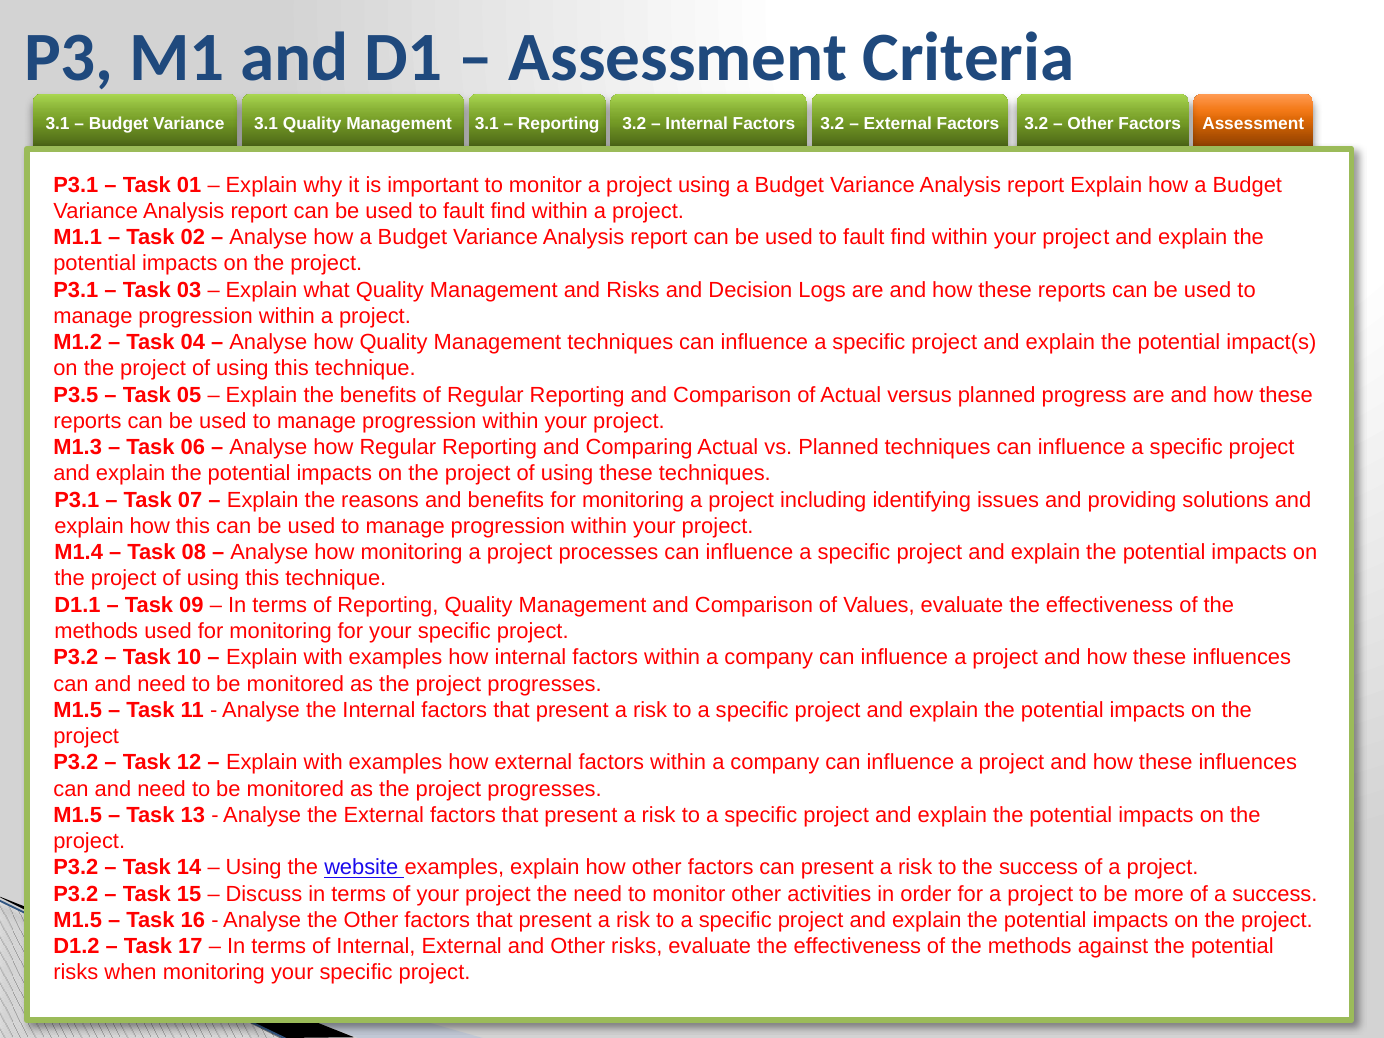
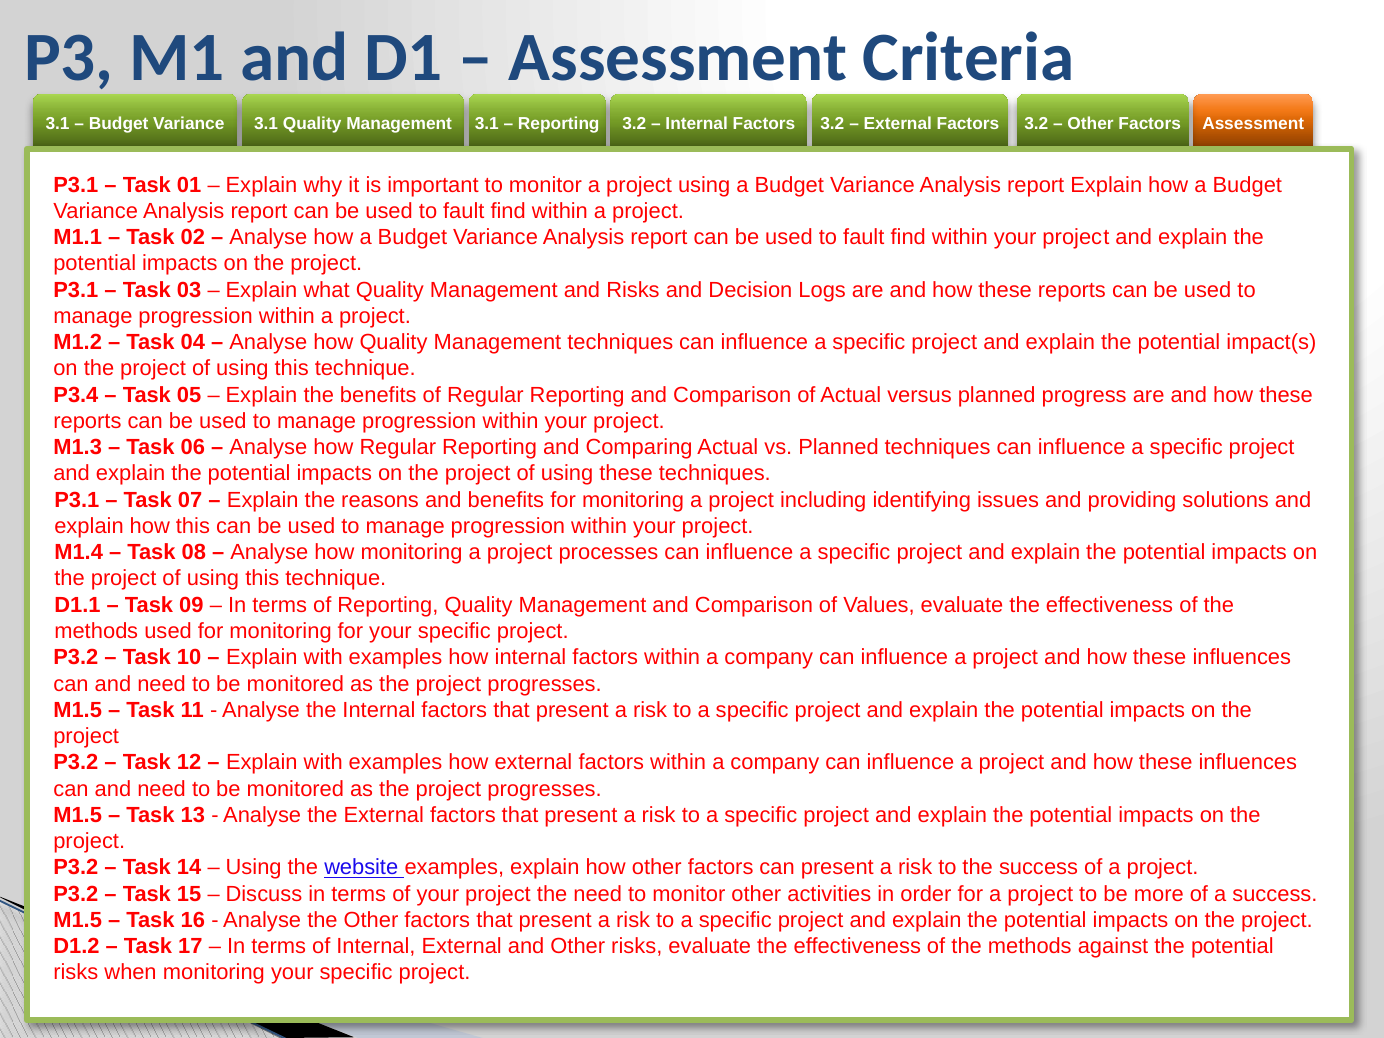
P3.5: P3.5 -> P3.4
